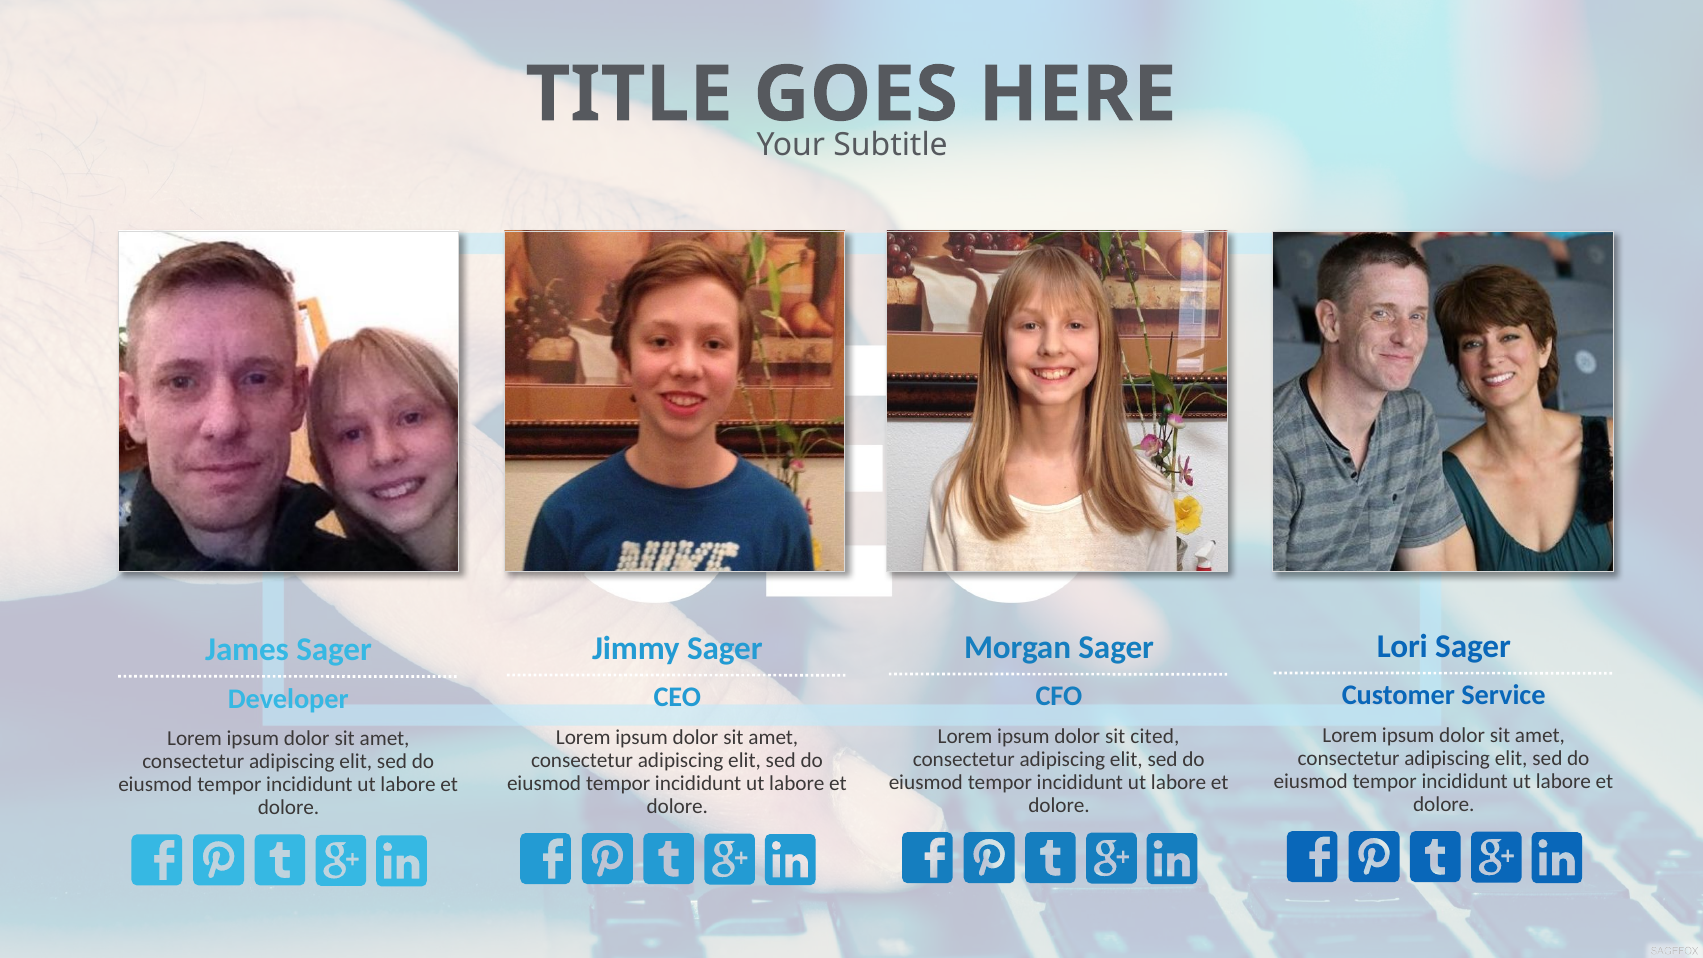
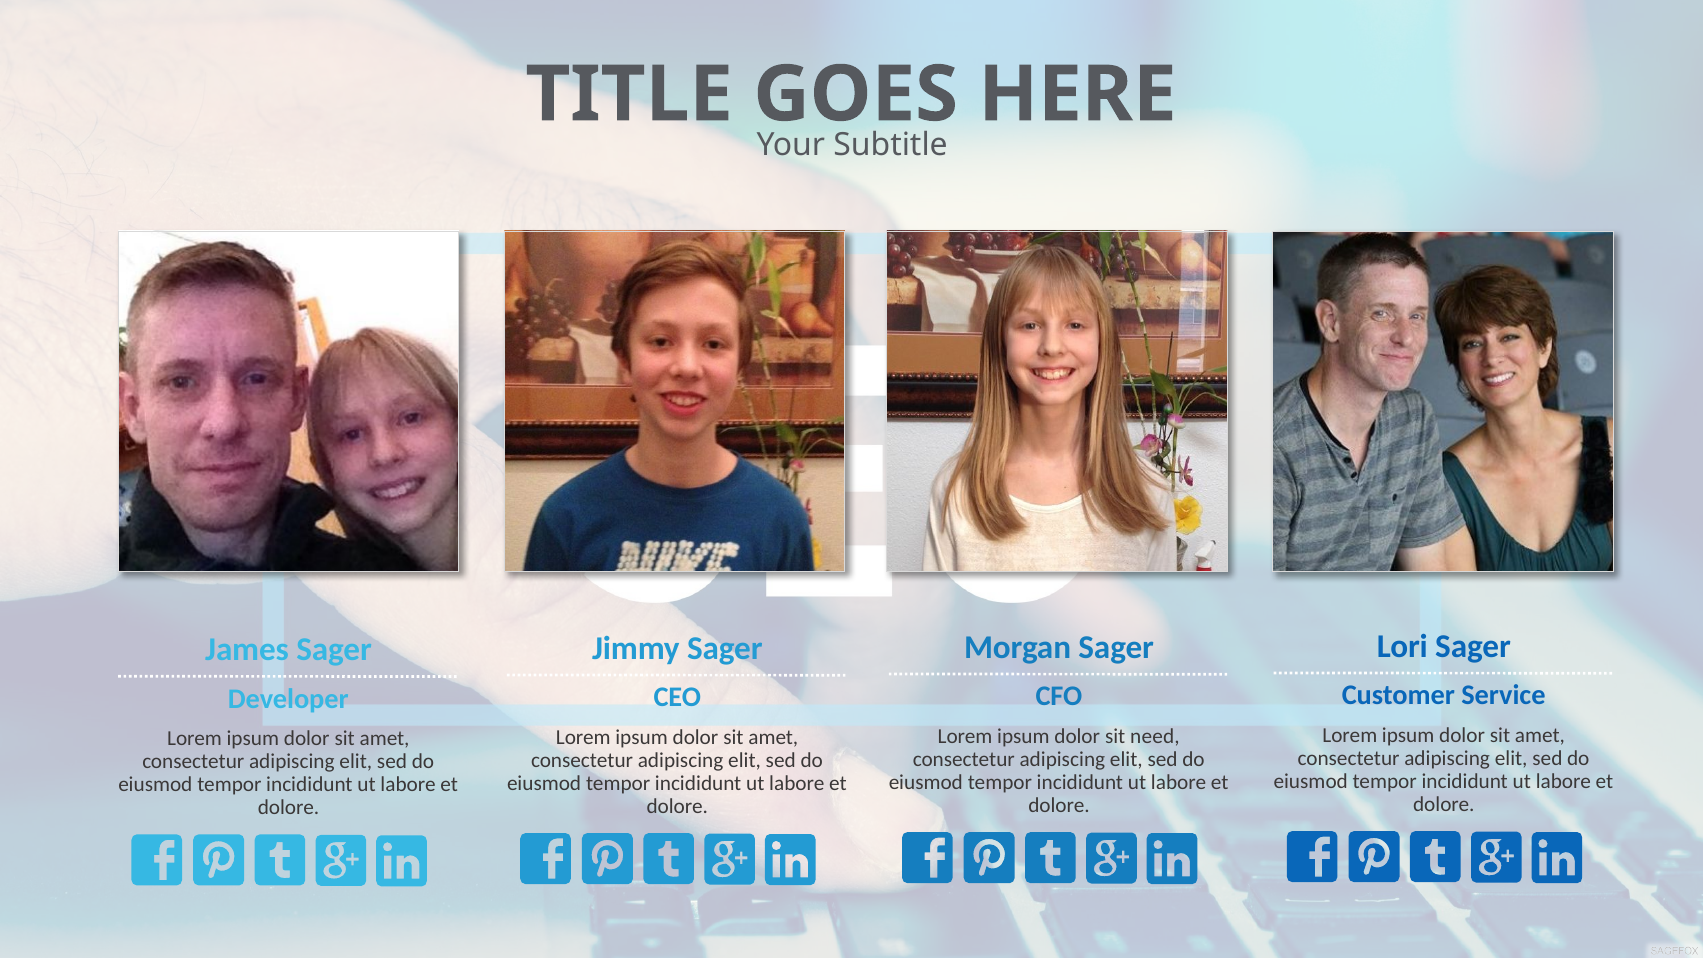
cited: cited -> need
